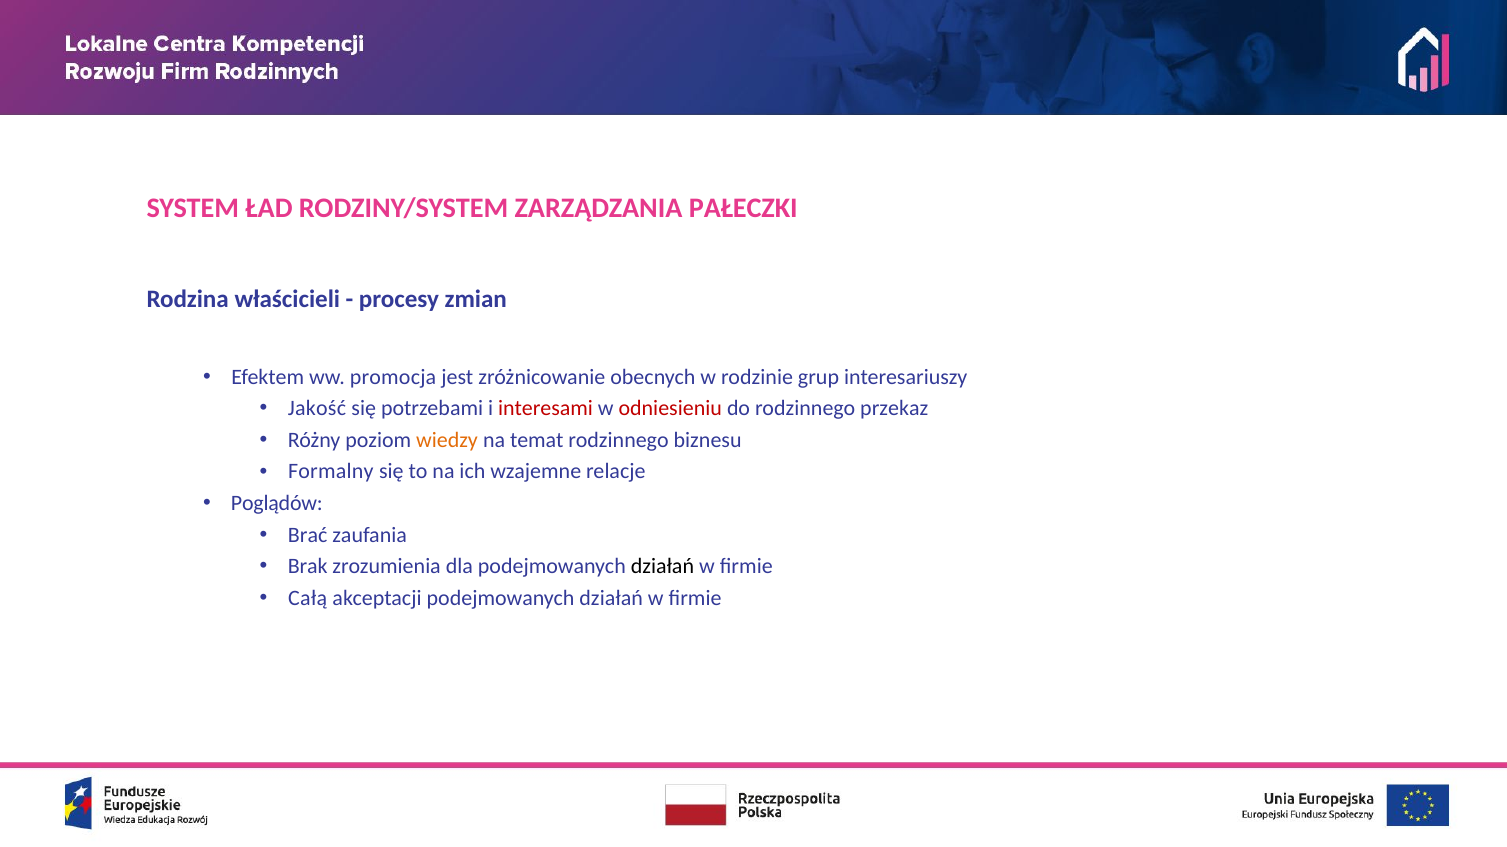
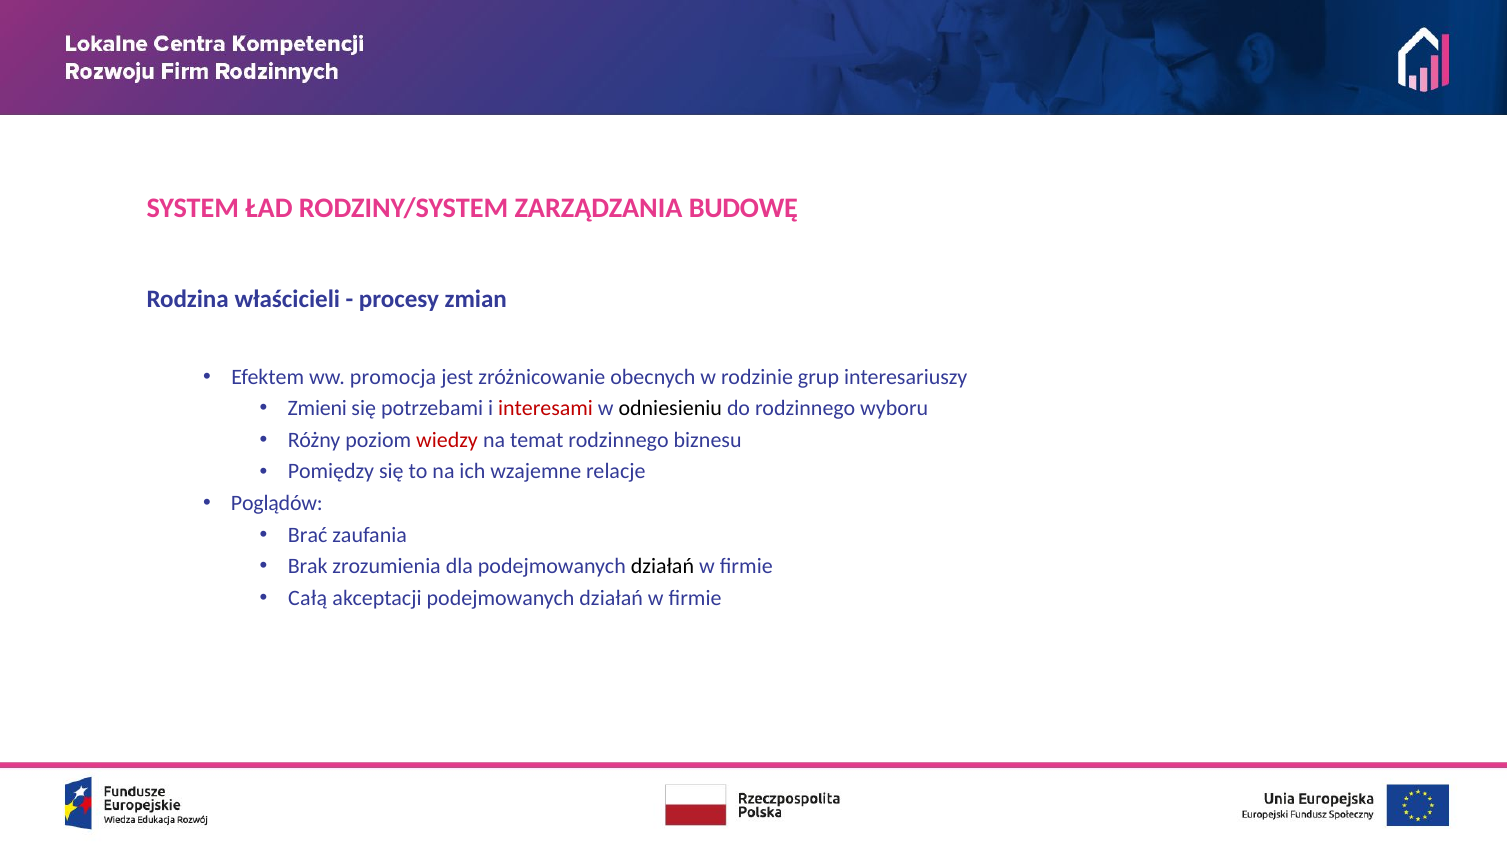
PAŁECZKI: PAŁECZKI -> BUDOWĘ
Jakość: Jakość -> Zmieni
odniesieniu colour: red -> black
przekaz: przekaz -> wyboru
wiedzy colour: orange -> red
Formalny: Formalny -> Pomiędzy
